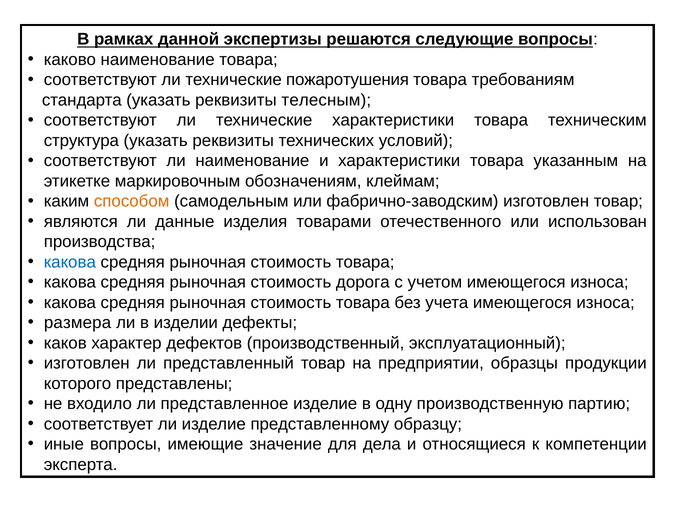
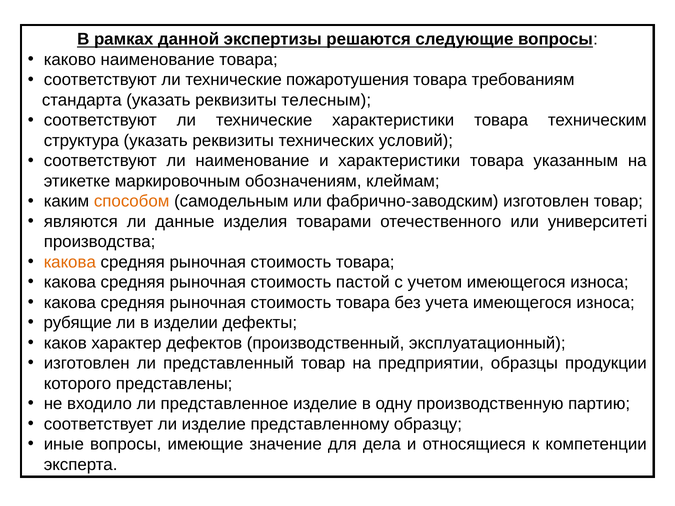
использован: использован -> университетi
какова at (70, 262) colour: blue -> orange
дорога: дорога -> пастой
размера: размера -> рубящие
